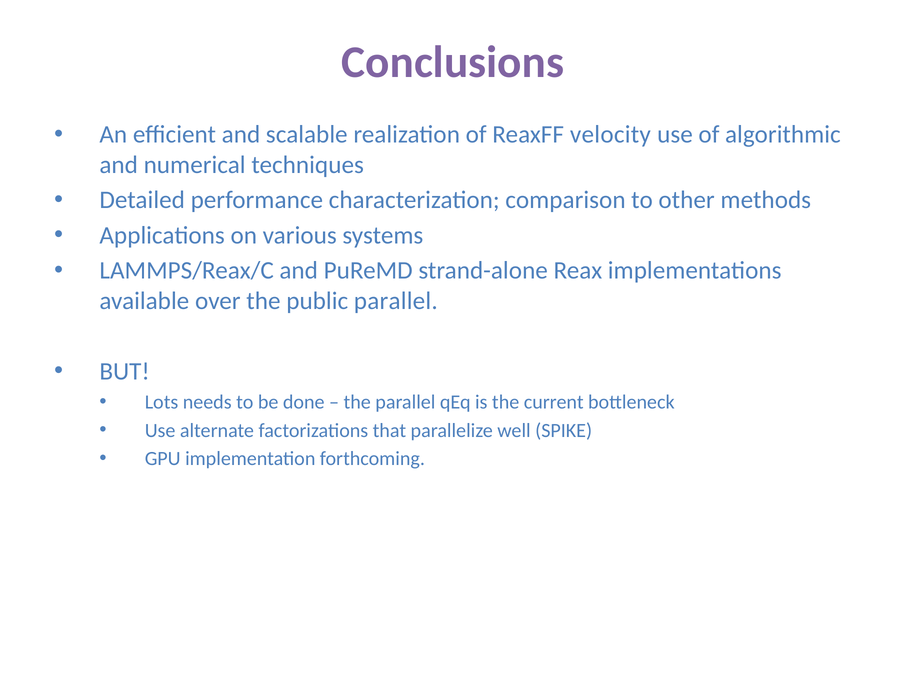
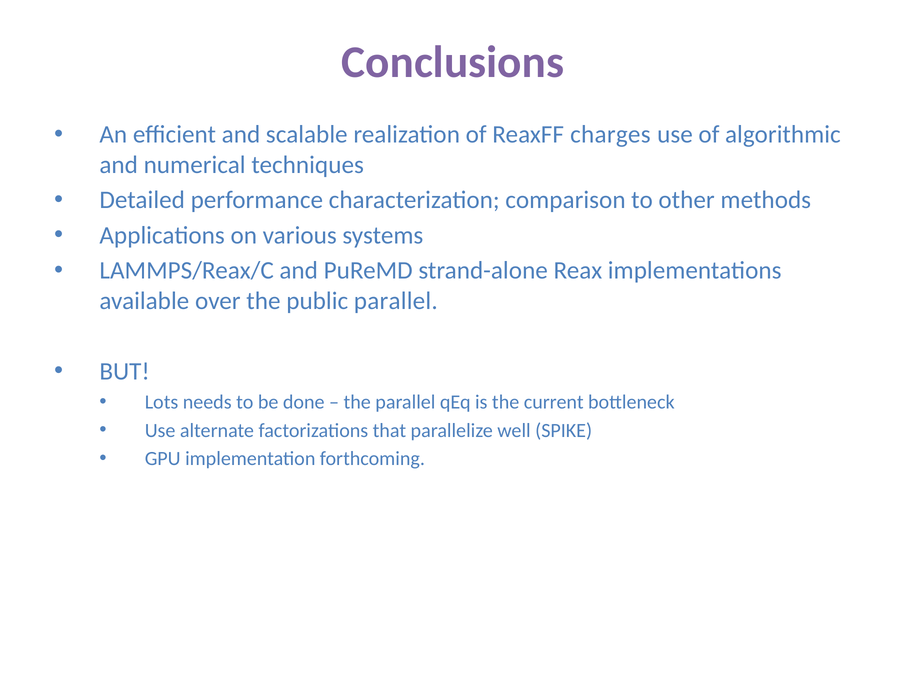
velocity: velocity -> charges
